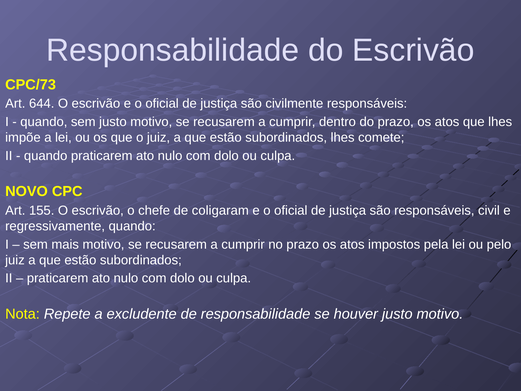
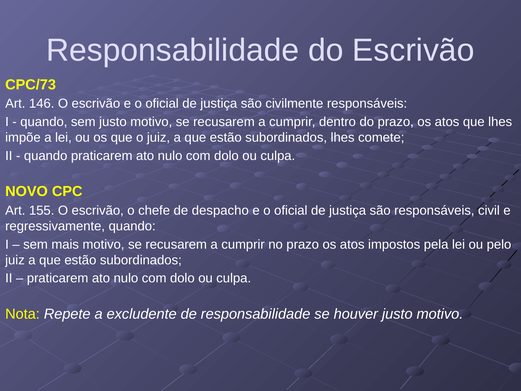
644: 644 -> 146
coligaram: coligaram -> despacho
